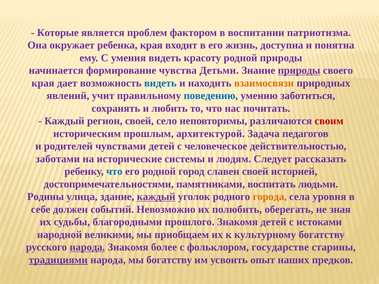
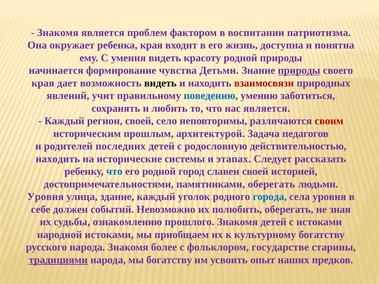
Которые at (58, 33): Которые -> Знакомя
видеть at (160, 83) colour: blue -> black
взаимосвязи colour: orange -> red
нас почитать: почитать -> является
чувствами: чувствами -> последних
человеческое: человеческое -> родословную
заботами at (58, 159): заботами -> находить
людям: людям -> этапах
памятниками воспитать: воспитать -> оберегать
Родины at (46, 197): Родины -> Уровня
каждый at (156, 197) underline: present -> none
города colour: orange -> blue
благородными: благородными -> ознакомлению
народной великими: великими -> истоками
народа at (87, 247) underline: present -> none
